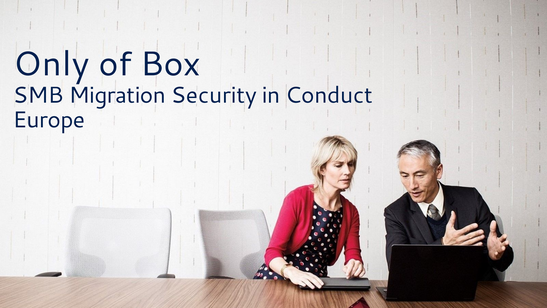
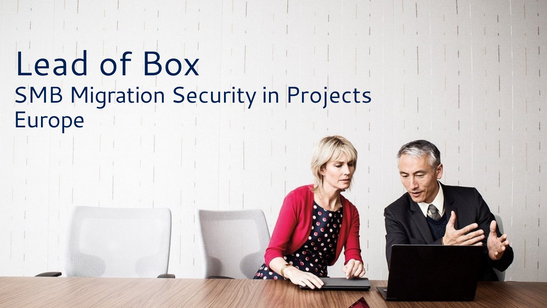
Only: Only -> Lead
Conduct: Conduct -> Projects
